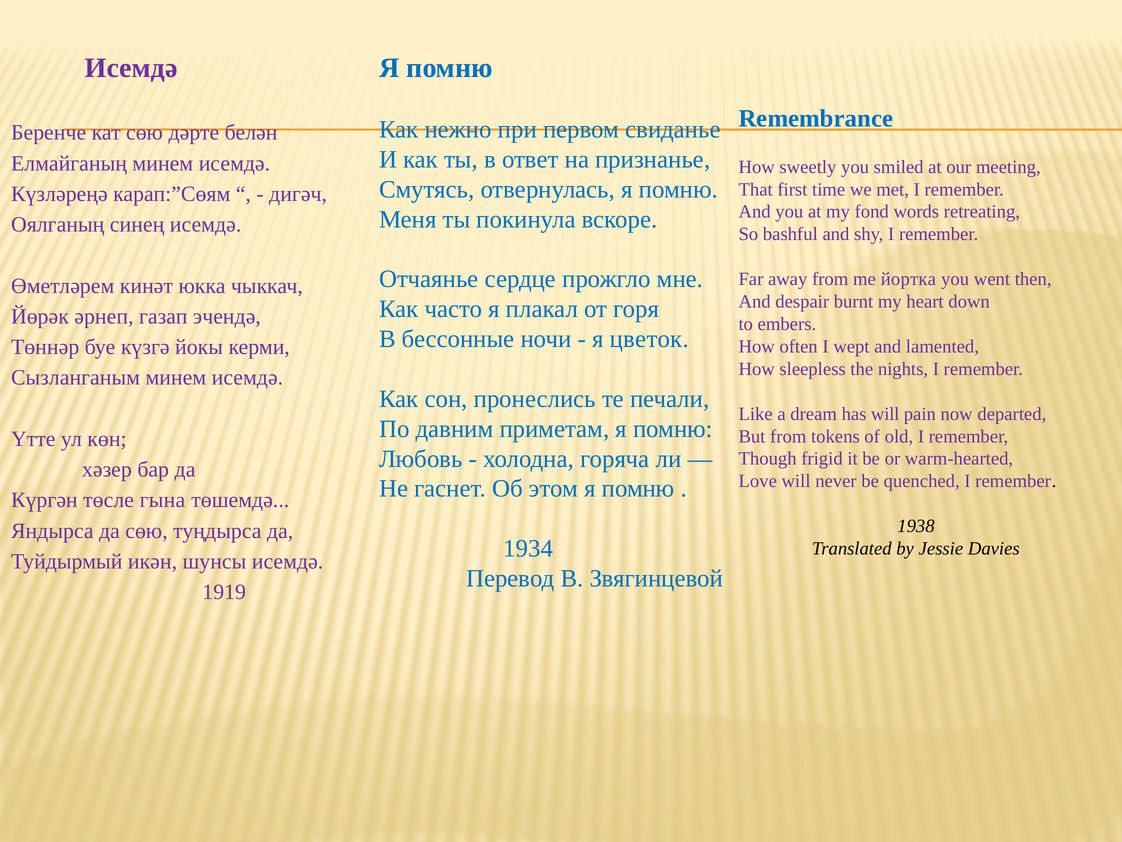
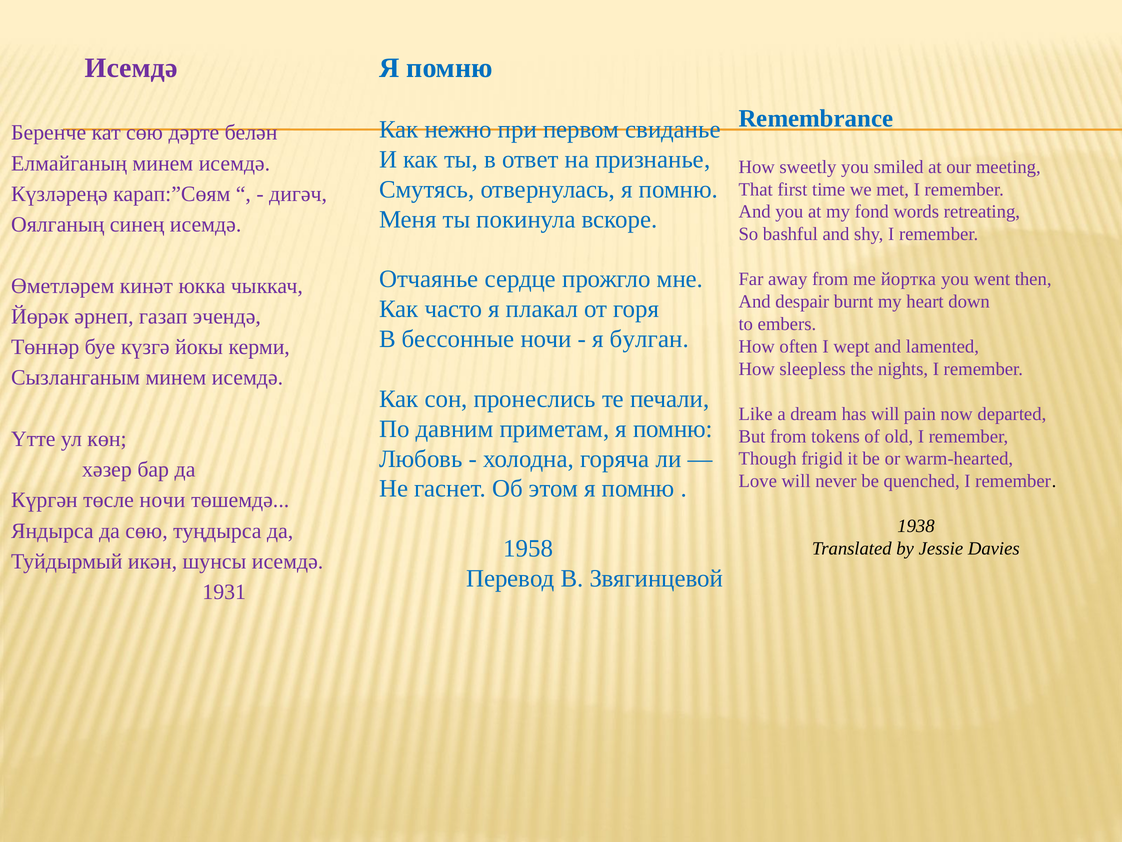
цветок: цветок -> булган
төсле гына: гына -> ночи
1934: 1934 -> 1958
1919: 1919 -> 1931
